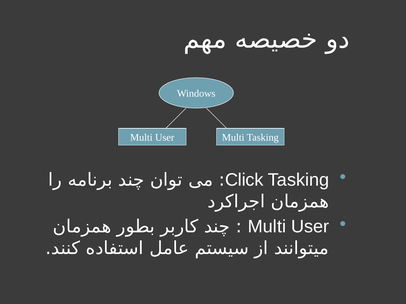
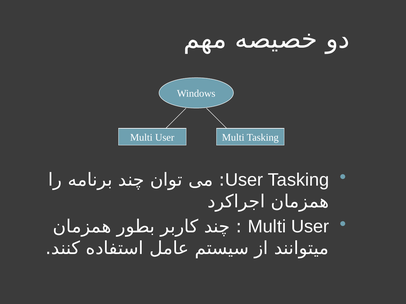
Click at (244, 180): Click -> User
